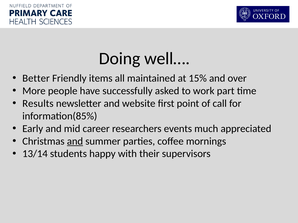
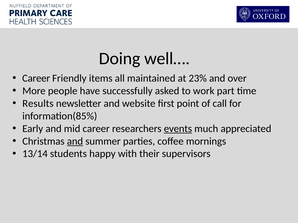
Better at (36, 78): Better -> Career
15%: 15% -> 23%
events underline: none -> present
